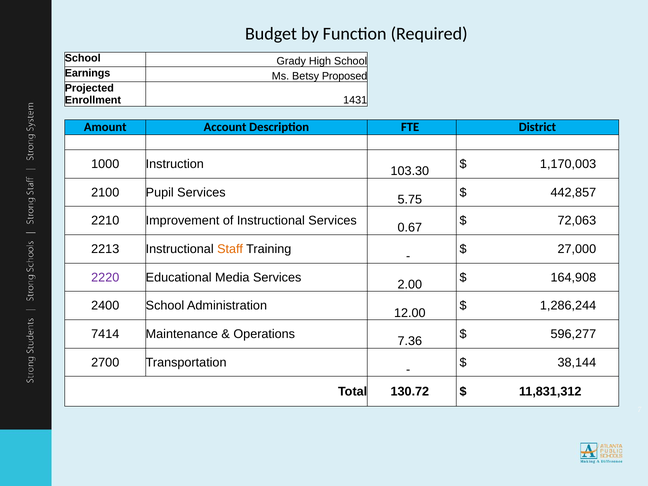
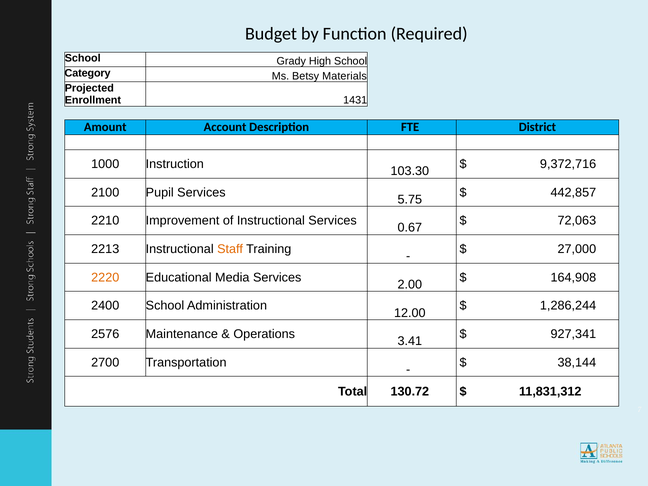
Earnings: Earnings -> Category
Proposed: Proposed -> Materials
1,170,003: 1,170,003 -> 9,372,716
2220 colour: purple -> orange
7414: 7414 -> 2576
596,277: 596,277 -> 927,341
7.36: 7.36 -> 3.41
